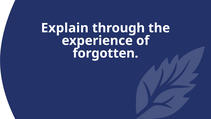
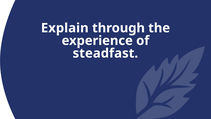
forgotten: forgotten -> steadfast
